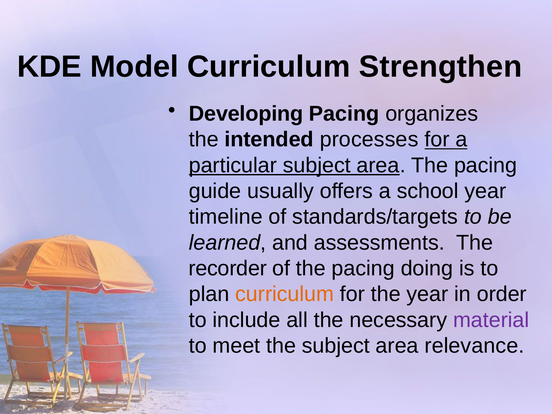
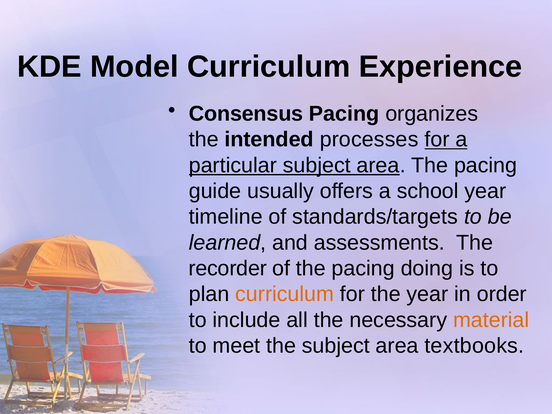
Strengthen: Strengthen -> Experience
Developing: Developing -> Consensus
material colour: purple -> orange
relevance: relevance -> textbooks
